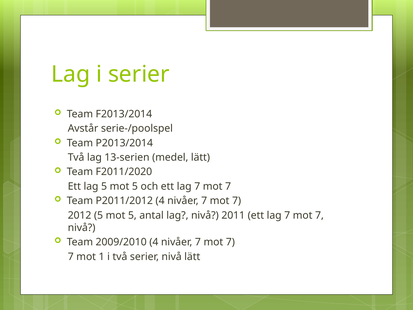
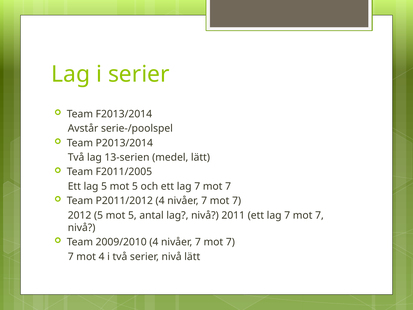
F2011/2020: F2011/2020 -> F2011/2005
mot 1: 1 -> 4
